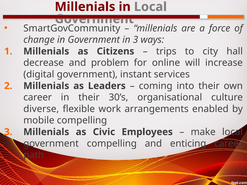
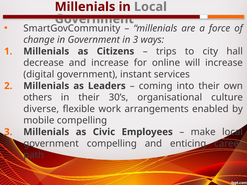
and problem: problem -> increase
career at (38, 98): career -> others
